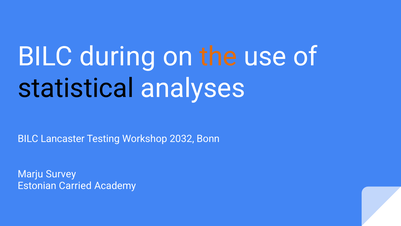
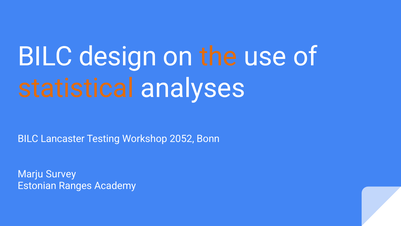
during: during -> design
statistical colour: black -> orange
2032: 2032 -> 2052
Carried: Carried -> Ranges
